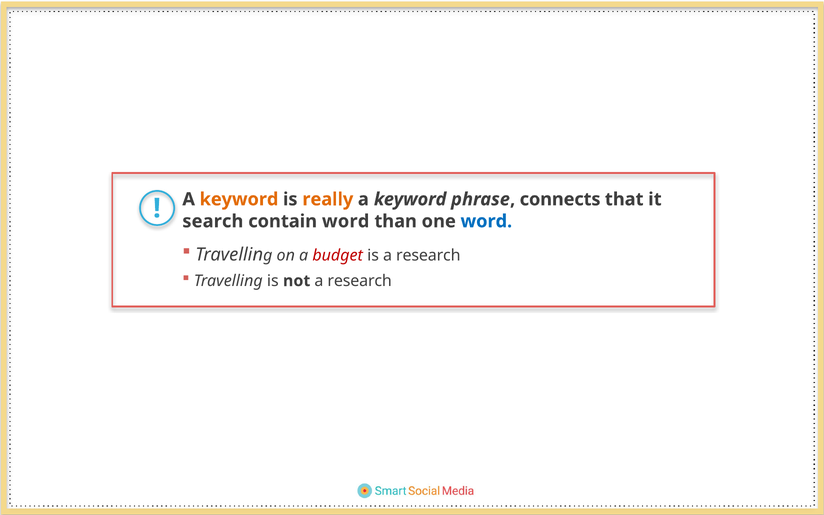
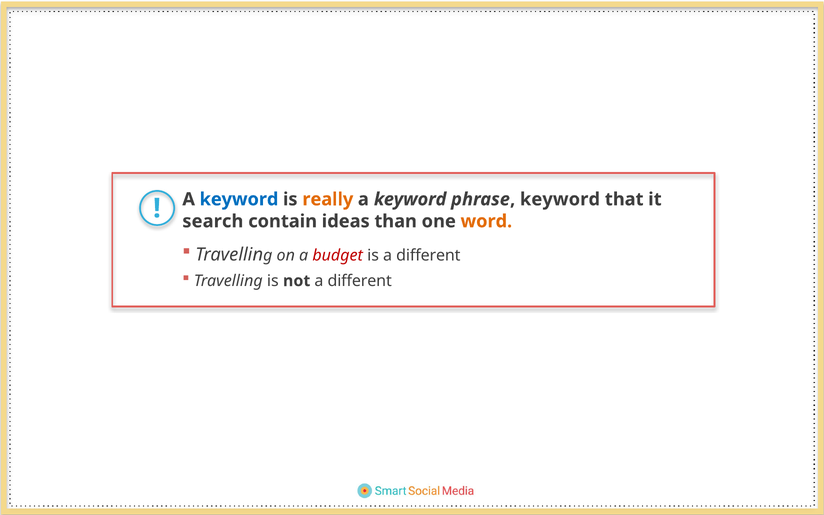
keyword at (239, 199) colour: orange -> blue
phrase connects: connects -> keyword
contain word: word -> ideas
word at (486, 221) colour: blue -> orange
is a research: research -> different
not a research: research -> different
